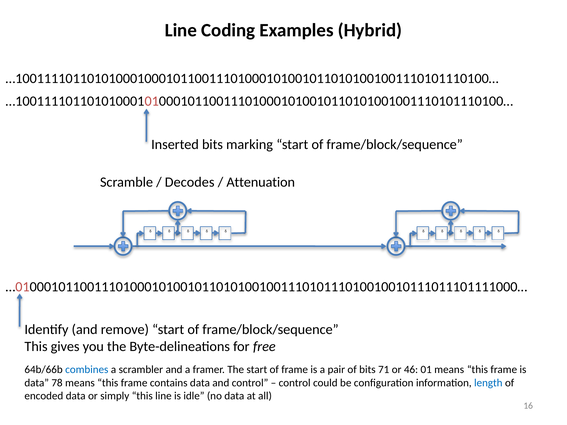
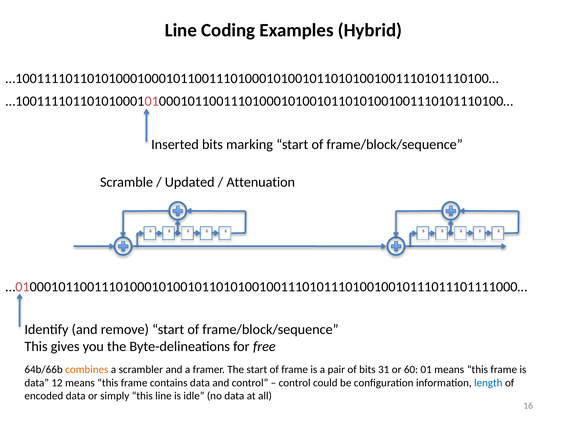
Decodes: Decodes -> Updated
combines colour: blue -> orange
71: 71 -> 31
46: 46 -> 60
78: 78 -> 12
